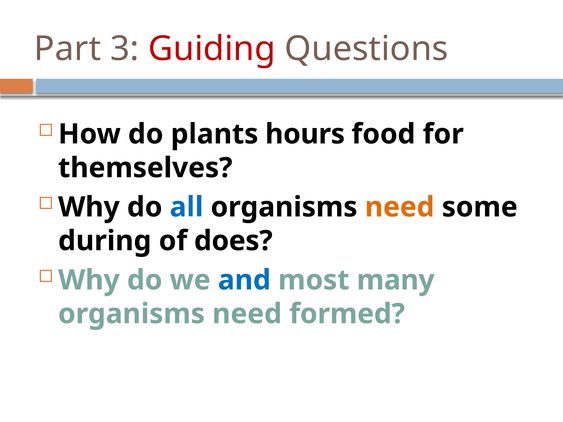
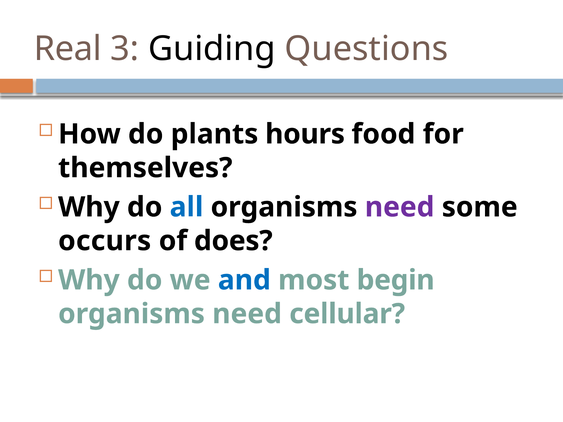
Part: Part -> Real
Guiding colour: red -> black
need at (400, 207) colour: orange -> purple
during: during -> occurs
many: many -> begin
formed: formed -> cellular
